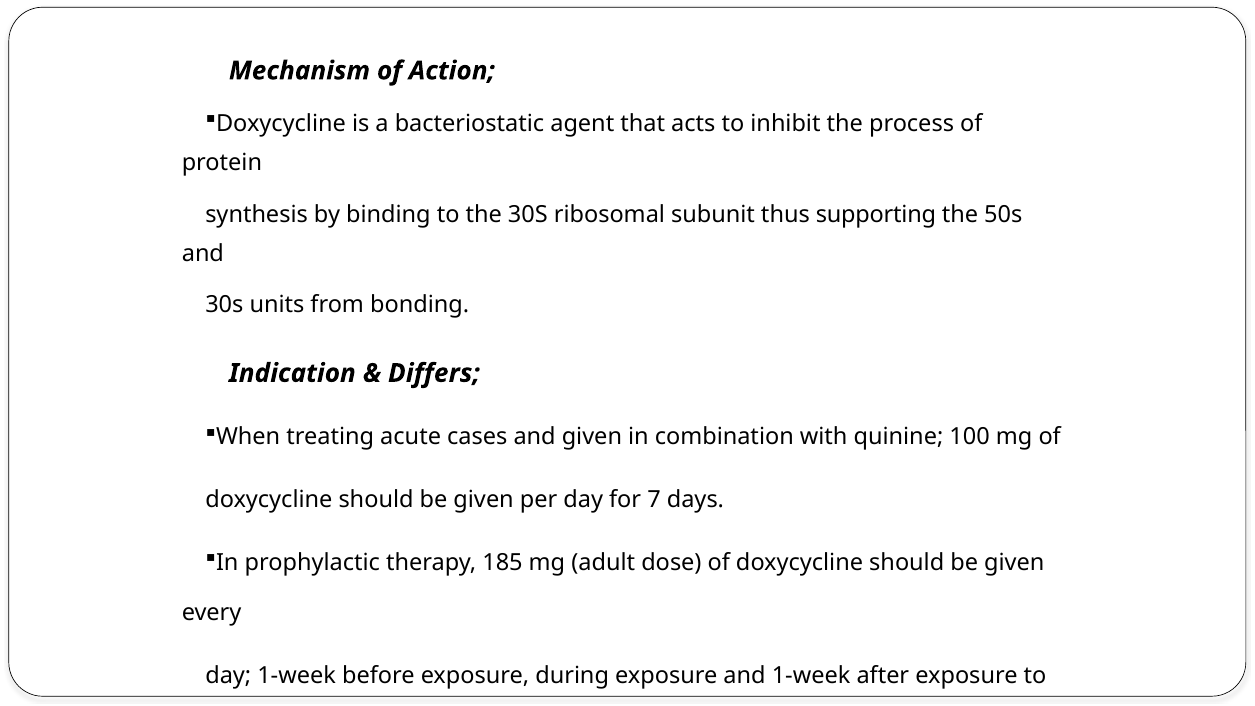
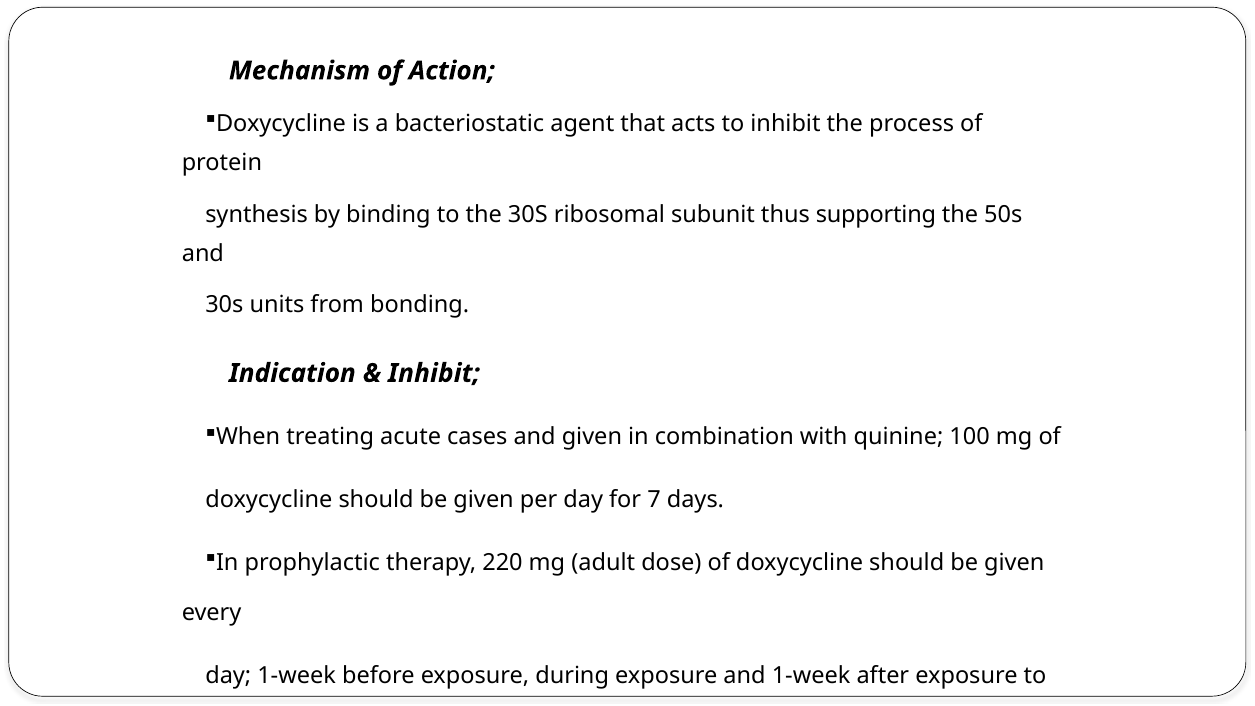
Differs at (434, 373): Differs -> Inhibit
185: 185 -> 220
